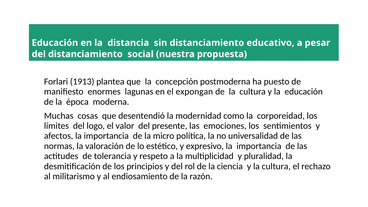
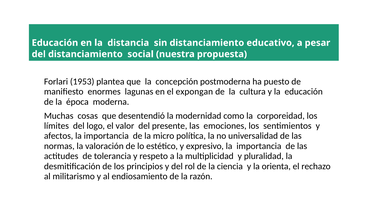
1913: 1913 -> 1953
y la cultura: cultura -> orienta
